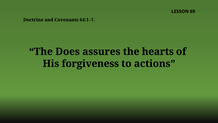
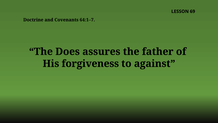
hearts: hearts -> father
actions: actions -> against
